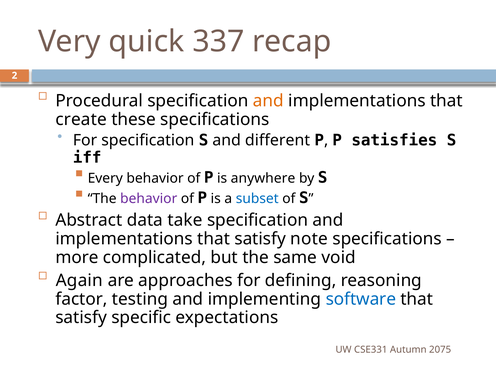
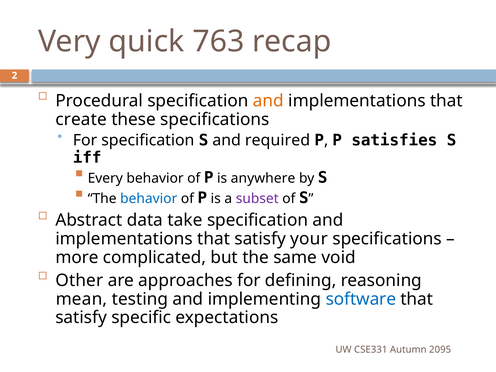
337: 337 -> 763
different: different -> required
behavior at (149, 199) colour: purple -> blue
subset colour: blue -> purple
note: note -> your
Again: Again -> Other
factor: factor -> mean
2075: 2075 -> 2095
